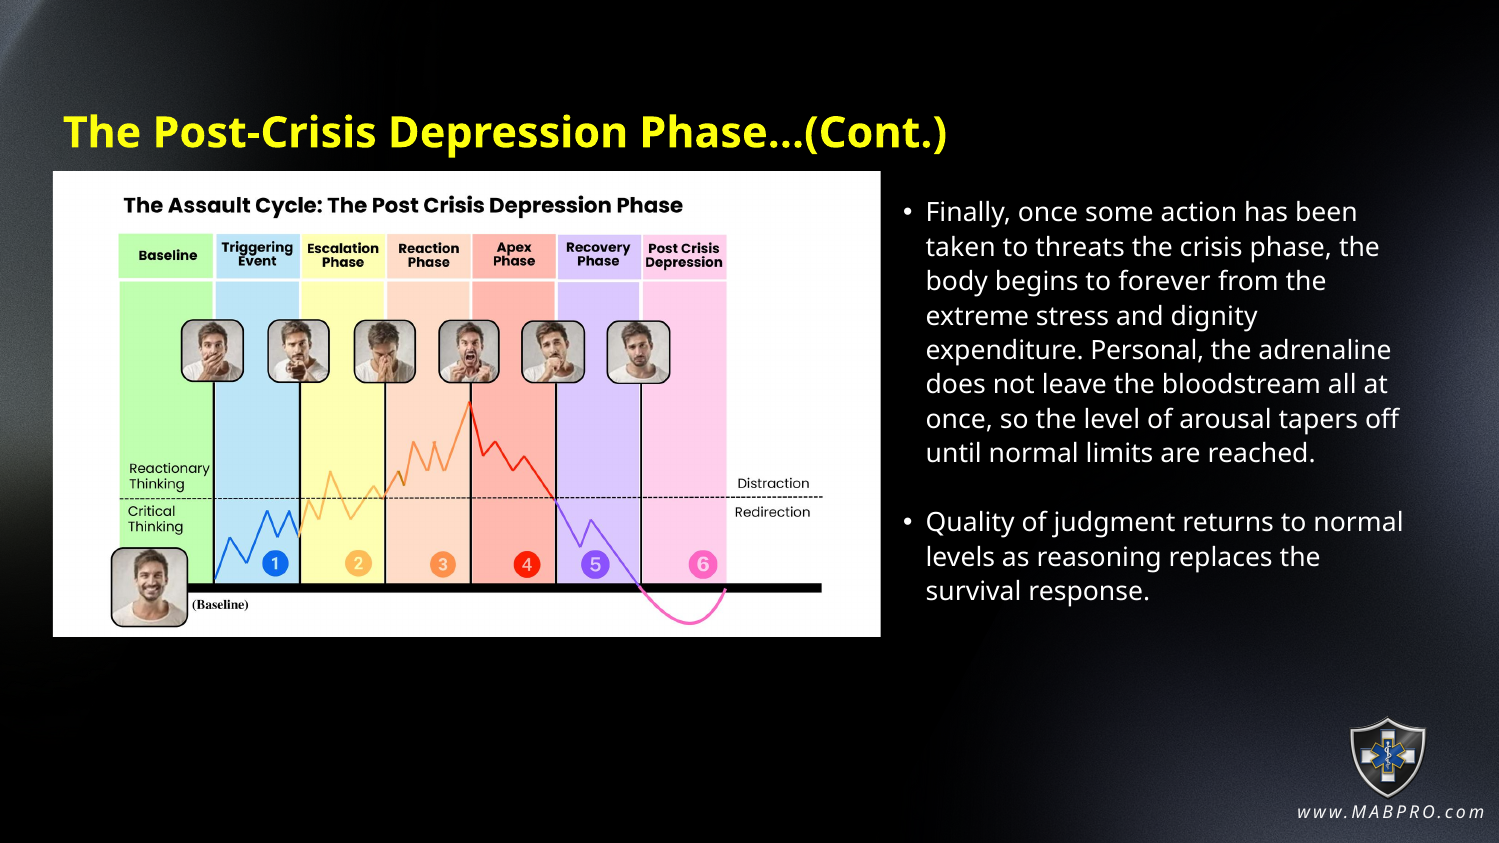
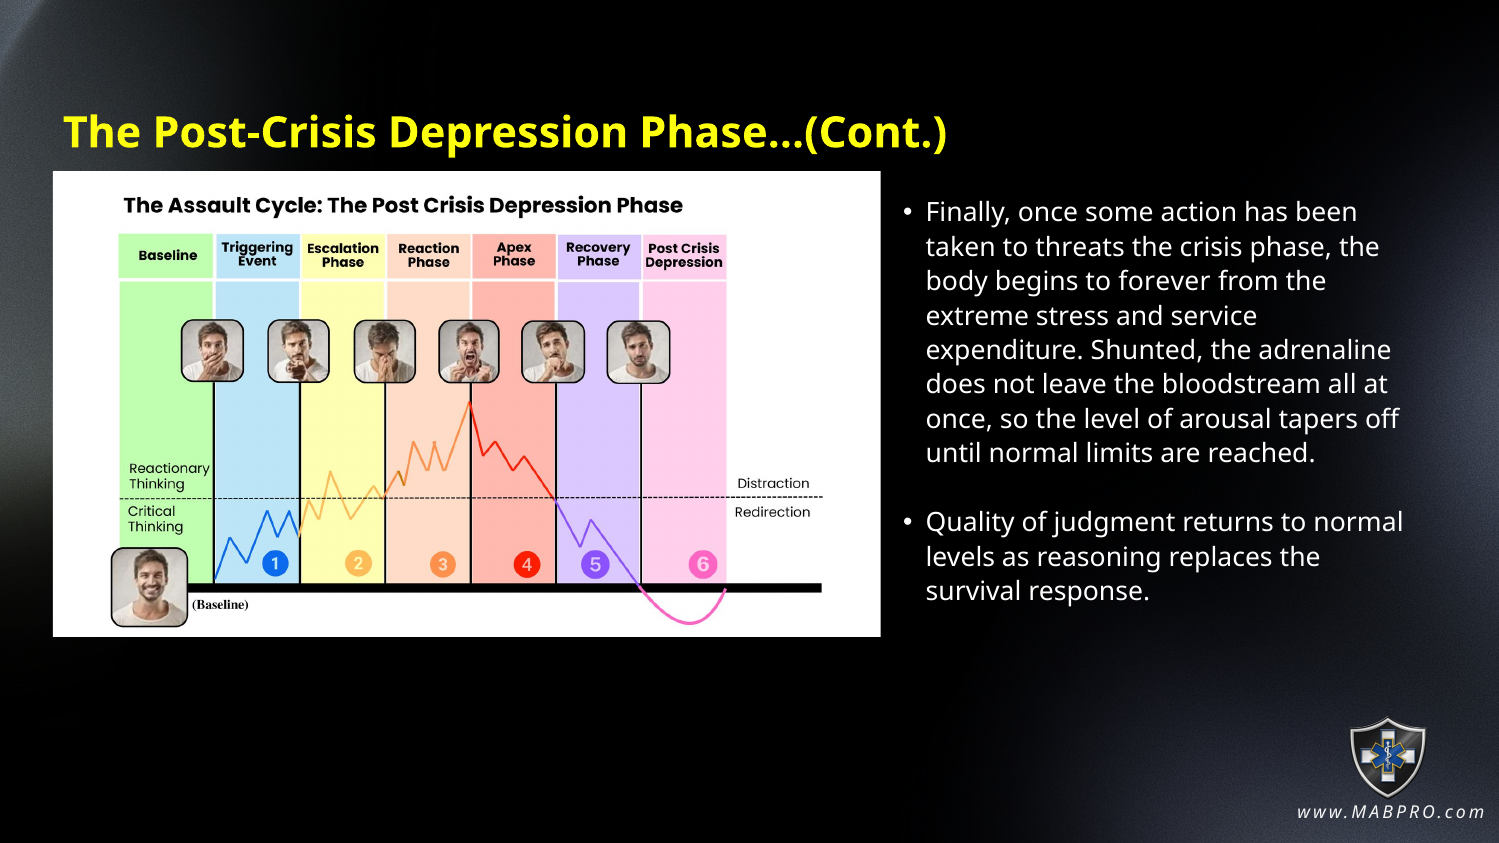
dignity: dignity -> service
Personal: Personal -> Shunted
